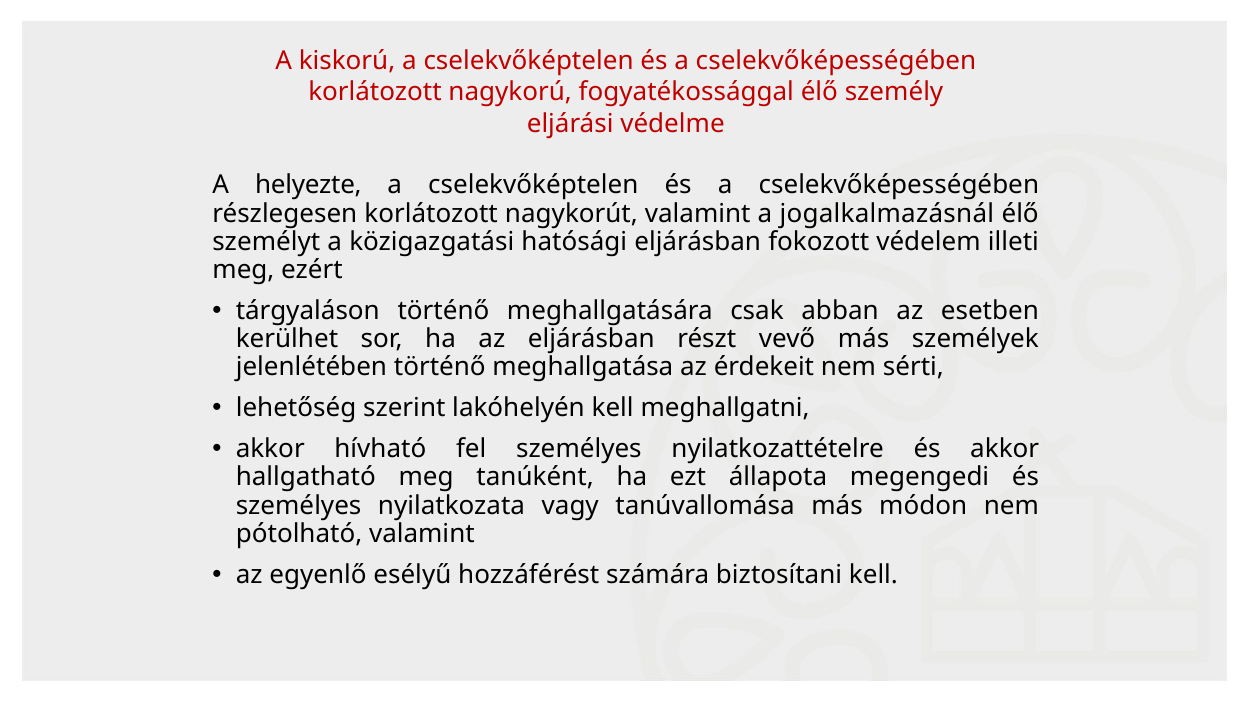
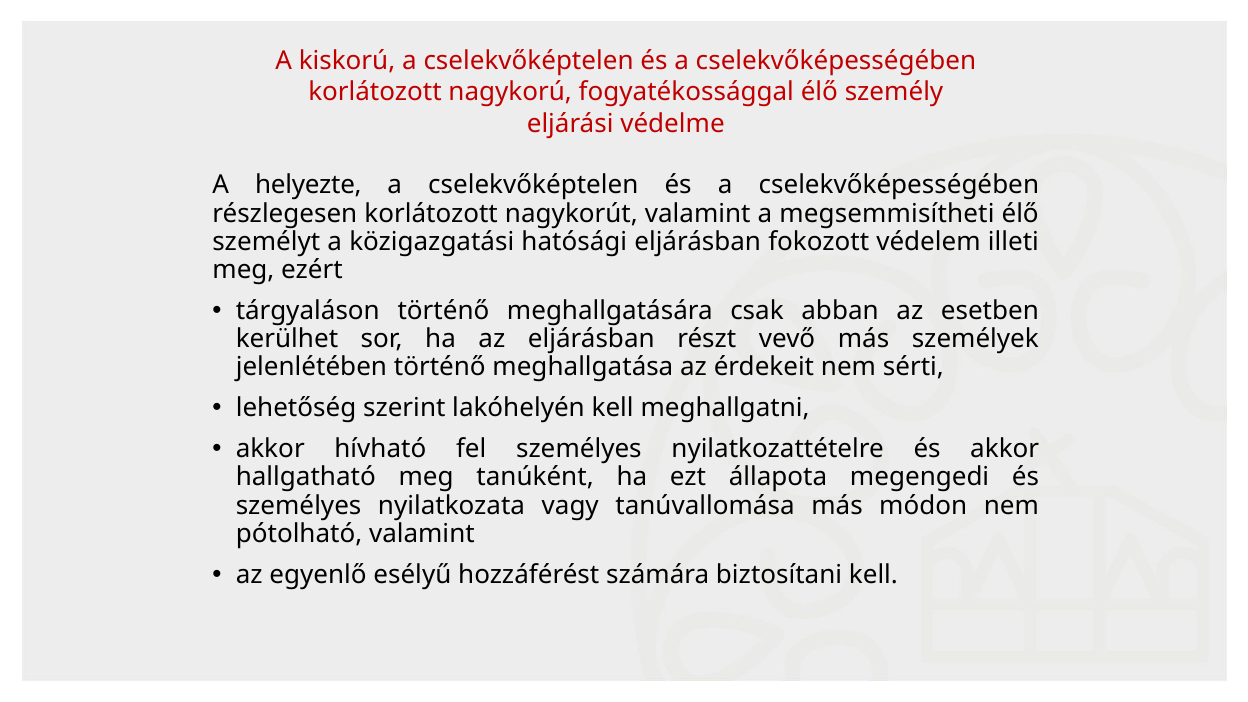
jogalkalmazásnál: jogalkalmazásnál -> megsemmisítheti
